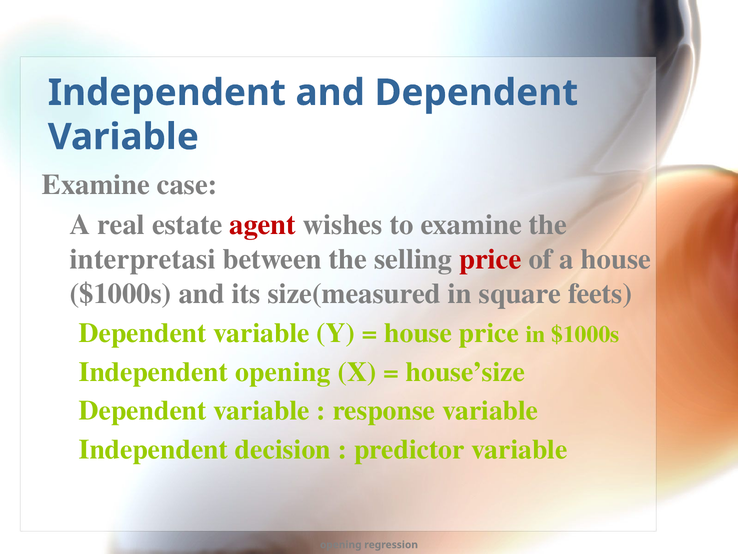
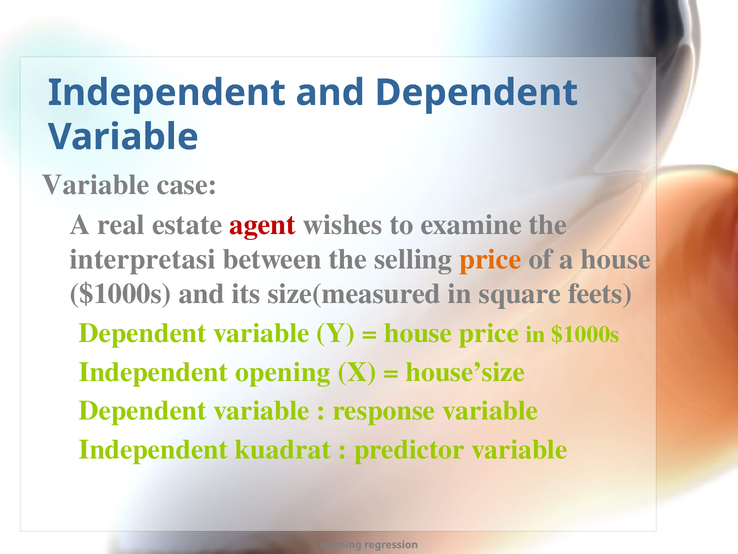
Examine at (96, 184): Examine -> Variable
price at (490, 259) colour: red -> orange
decision: decision -> kuadrat
